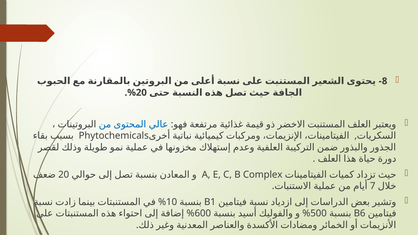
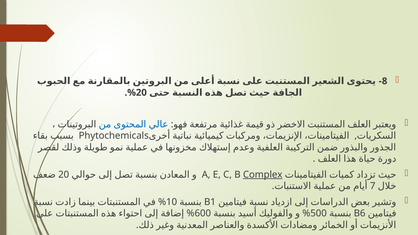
Complex underline: none -> present
